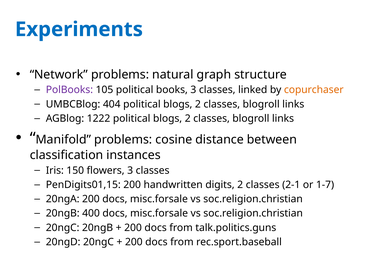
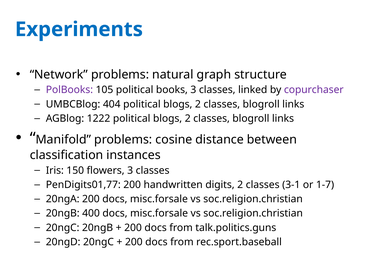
copurchaser colour: orange -> purple
PenDigits01,15: PenDigits01,15 -> PenDigits01,77
2-1: 2-1 -> 3-1
